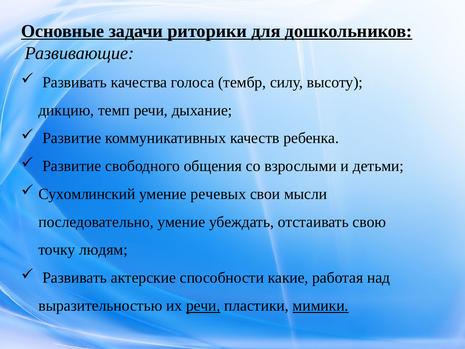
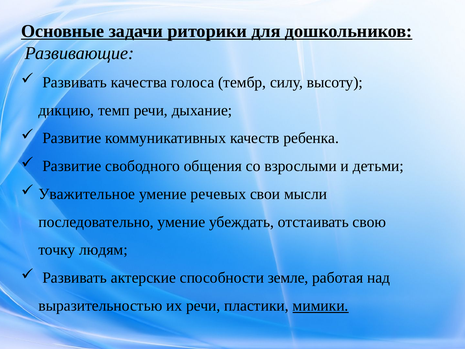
Сухомлинский: Сухомлинский -> Уважительное
какие: какие -> земле
речи at (203, 305) underline: present -> none
